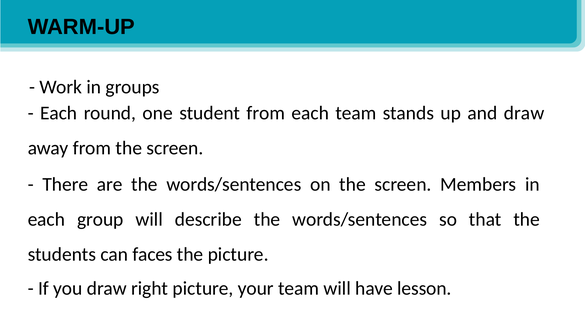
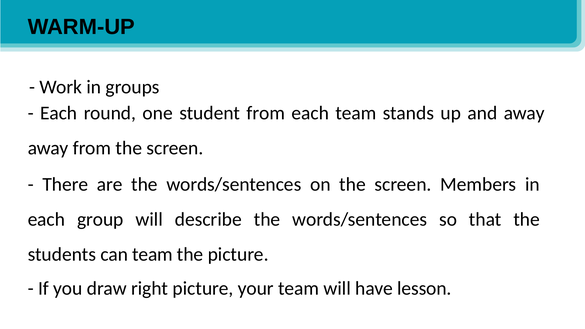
and draw: draw -> away
can faces: faces -> team
